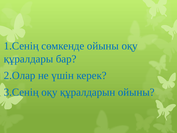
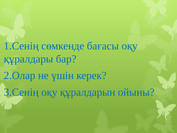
сөмкенде ойыны: ойыны -> бағасы
